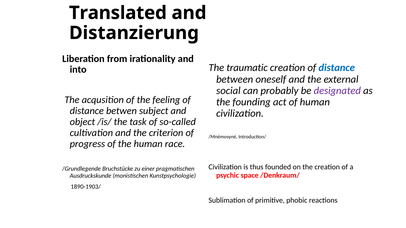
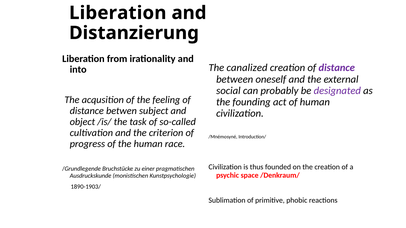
Translated at (118, 13): Translated -> Liberation
traumatic: traumatic -> canalized
distance at (337, 68) colour: blue -> purple
